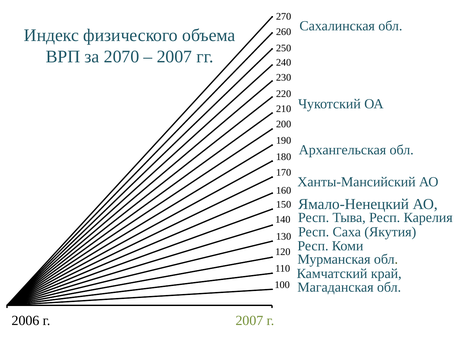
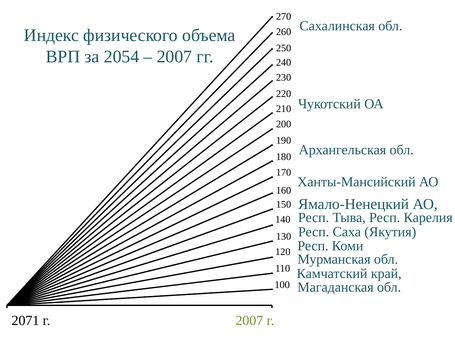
2070: 2070 -> 2054
2006: 2006 -> 2071
